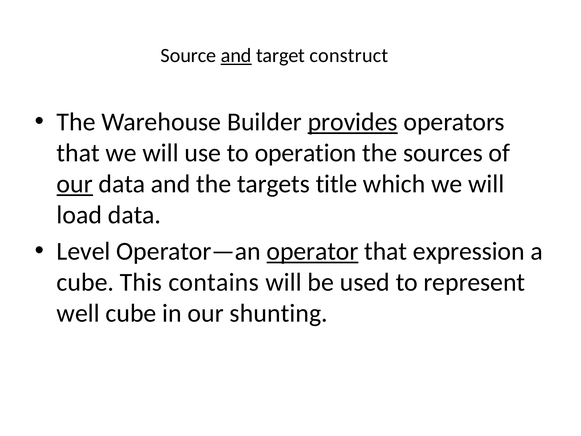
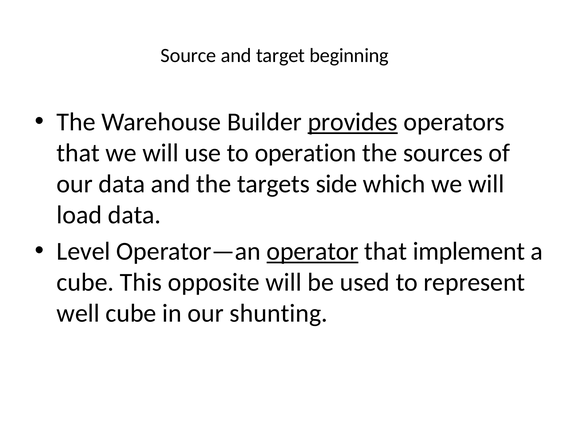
and at (236, 56) underline: present -> none
construct: construct -> beginning
our at (75, 184) underline: present -> none
title: title -> side
expression: expression -> implement
contains: contains -> opposite
